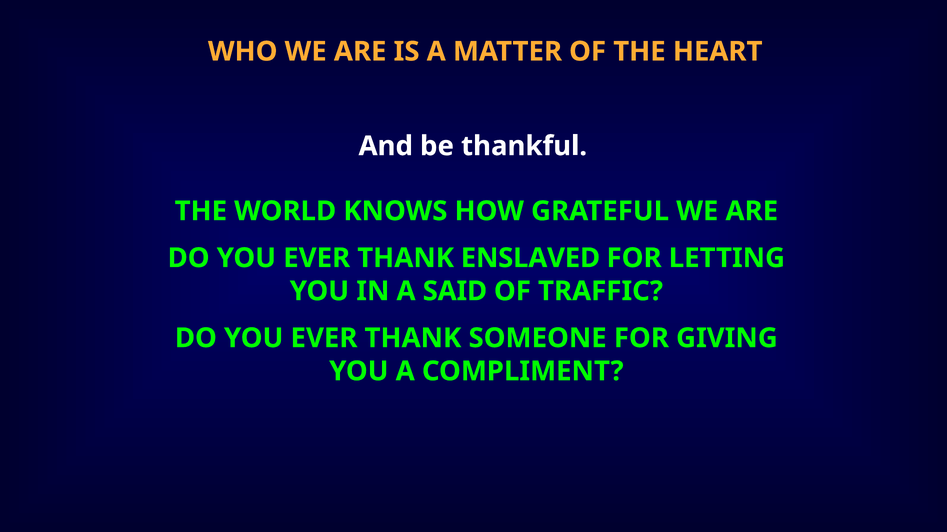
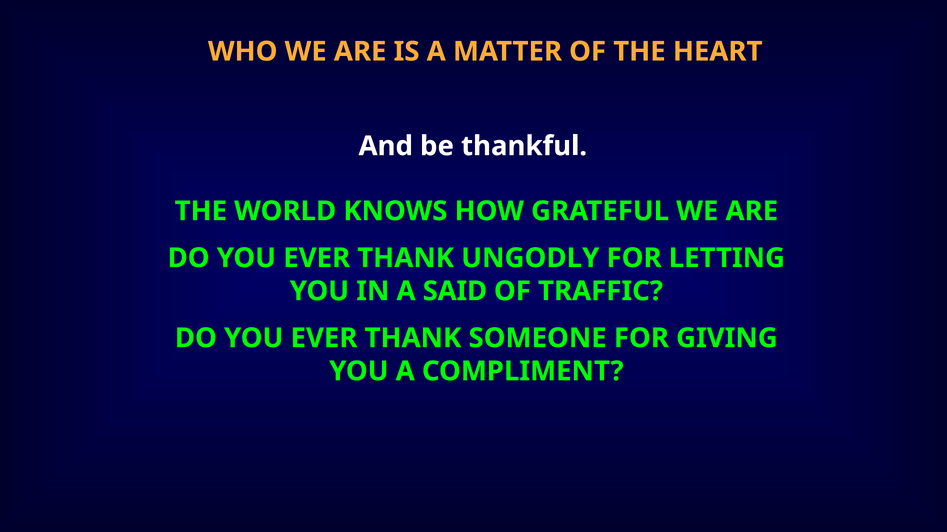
ENSLAVED: ENSLAVED -> UNGODLY
